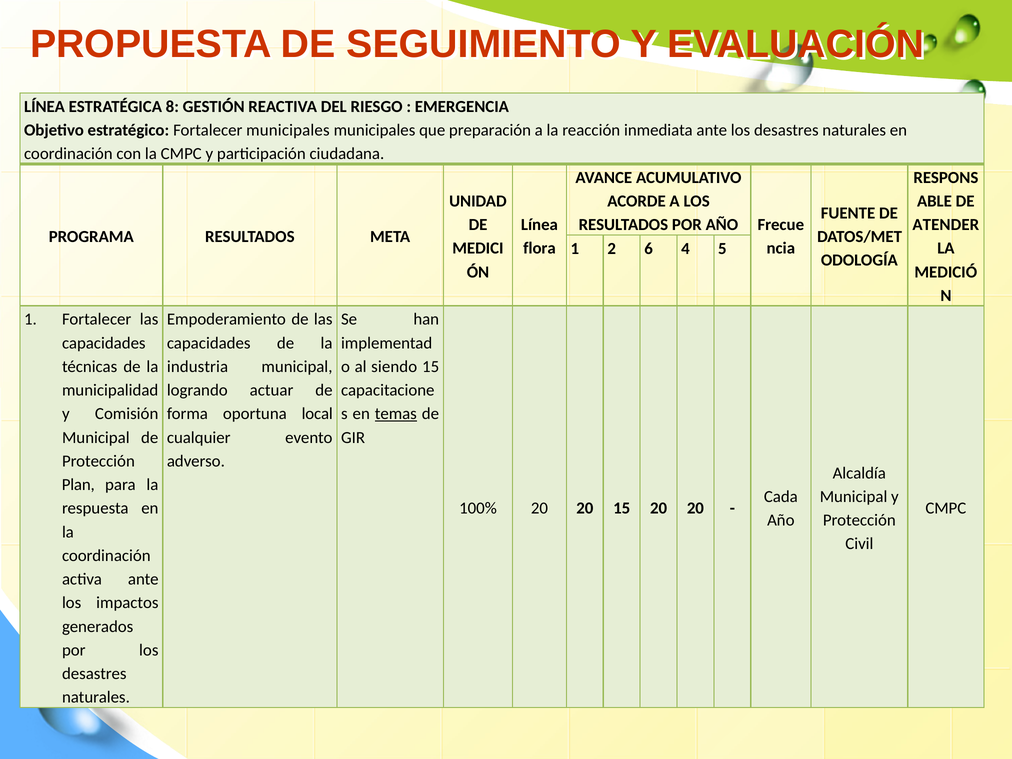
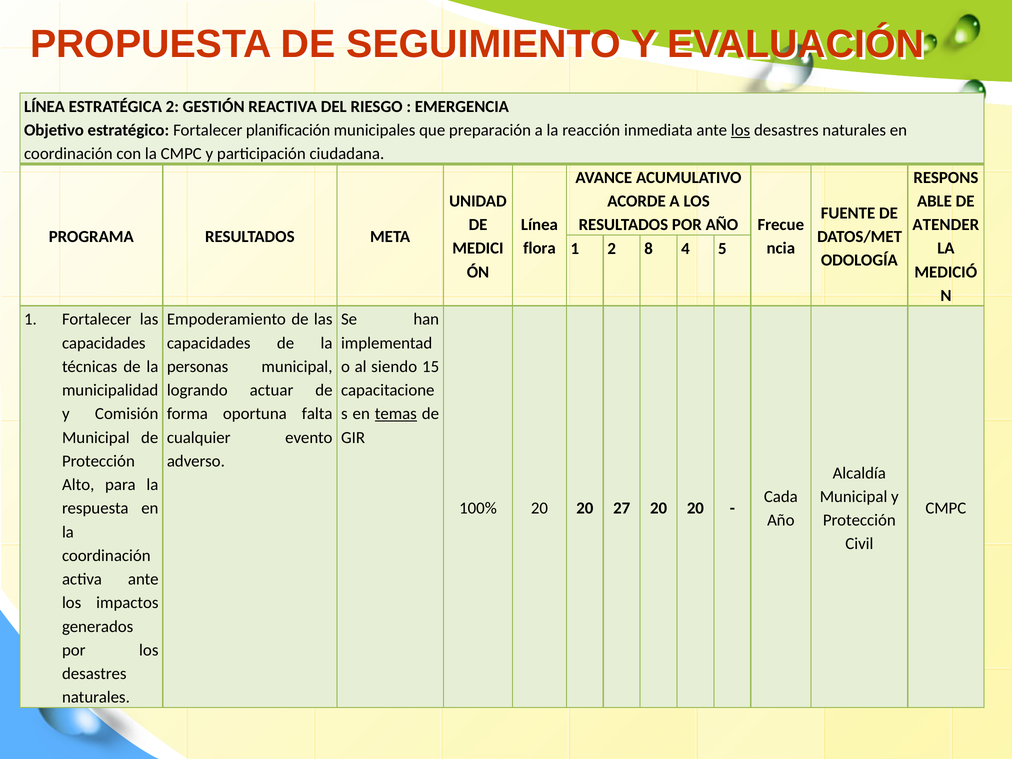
ESTRATÉGICA 8: 8 -> 2
Fortalecer municipales: municipales -> planificación
los at (741, 130) underline: none -> present
6: 6 -> 8
industria: industria -> personas
local: local -> falta
Plan: Plan -> Alto
20 15: 15 -> 27
